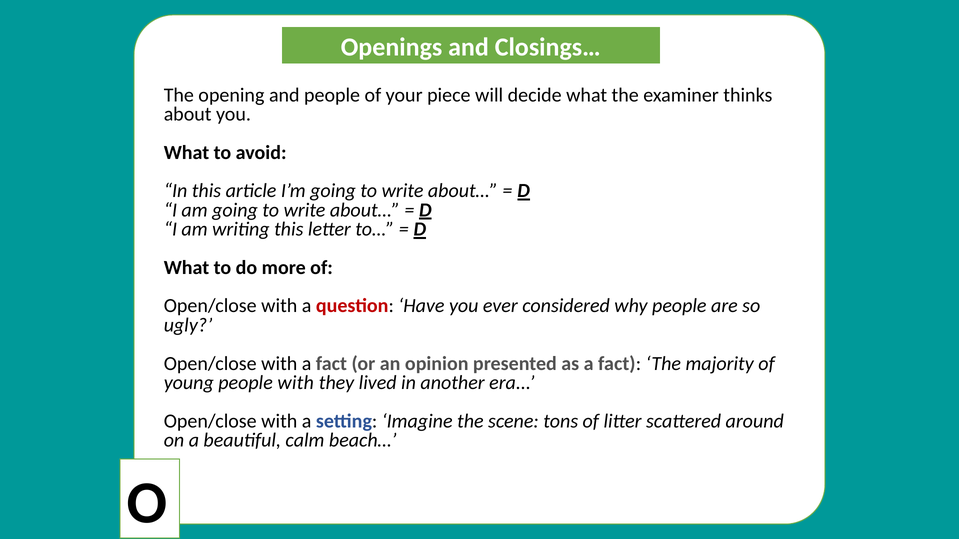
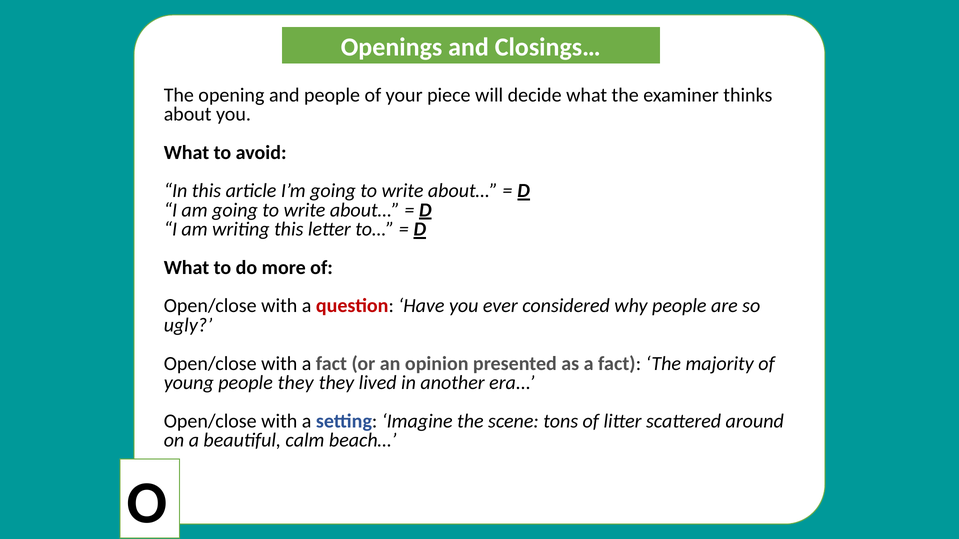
people with: with -> they
